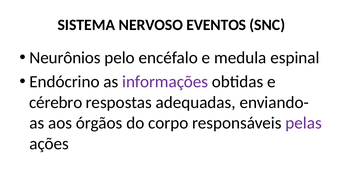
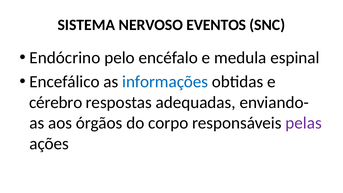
Neurônios: Neurônios -> Endócrino
Endócrino: Endócrino -> Encefálico
informações colour: purple -> blue
